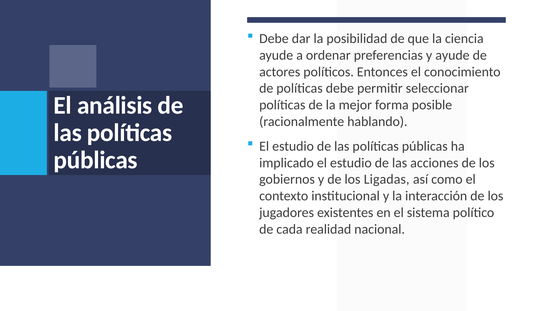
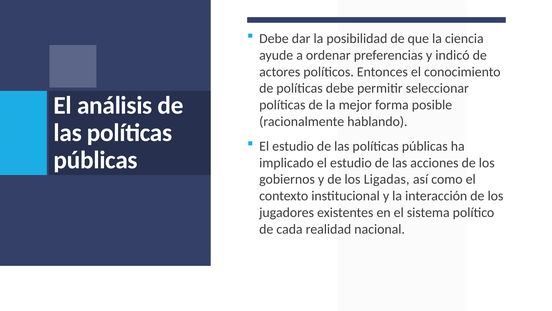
y ayude: ayude -> indicó
